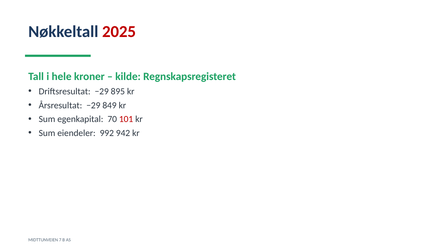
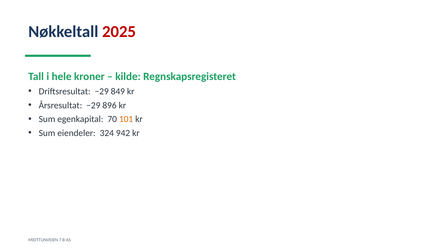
895: 895 -> 849
849: 849 -> 896
101 colour: red -> orange
992: 992 -> 324
